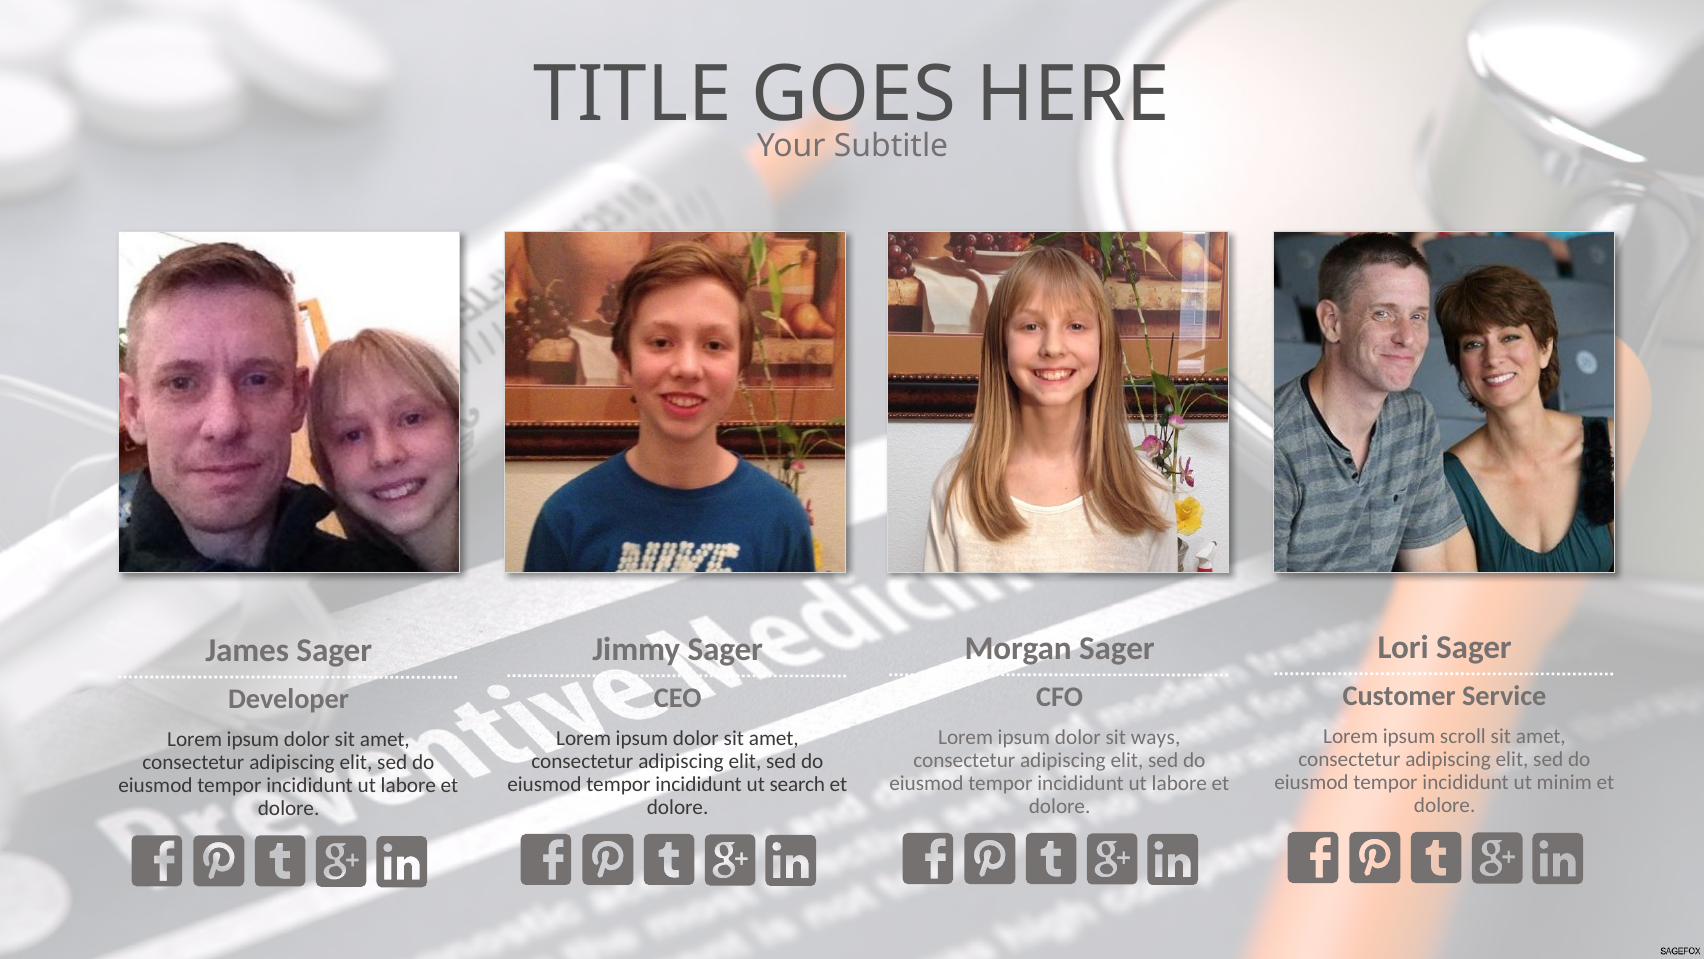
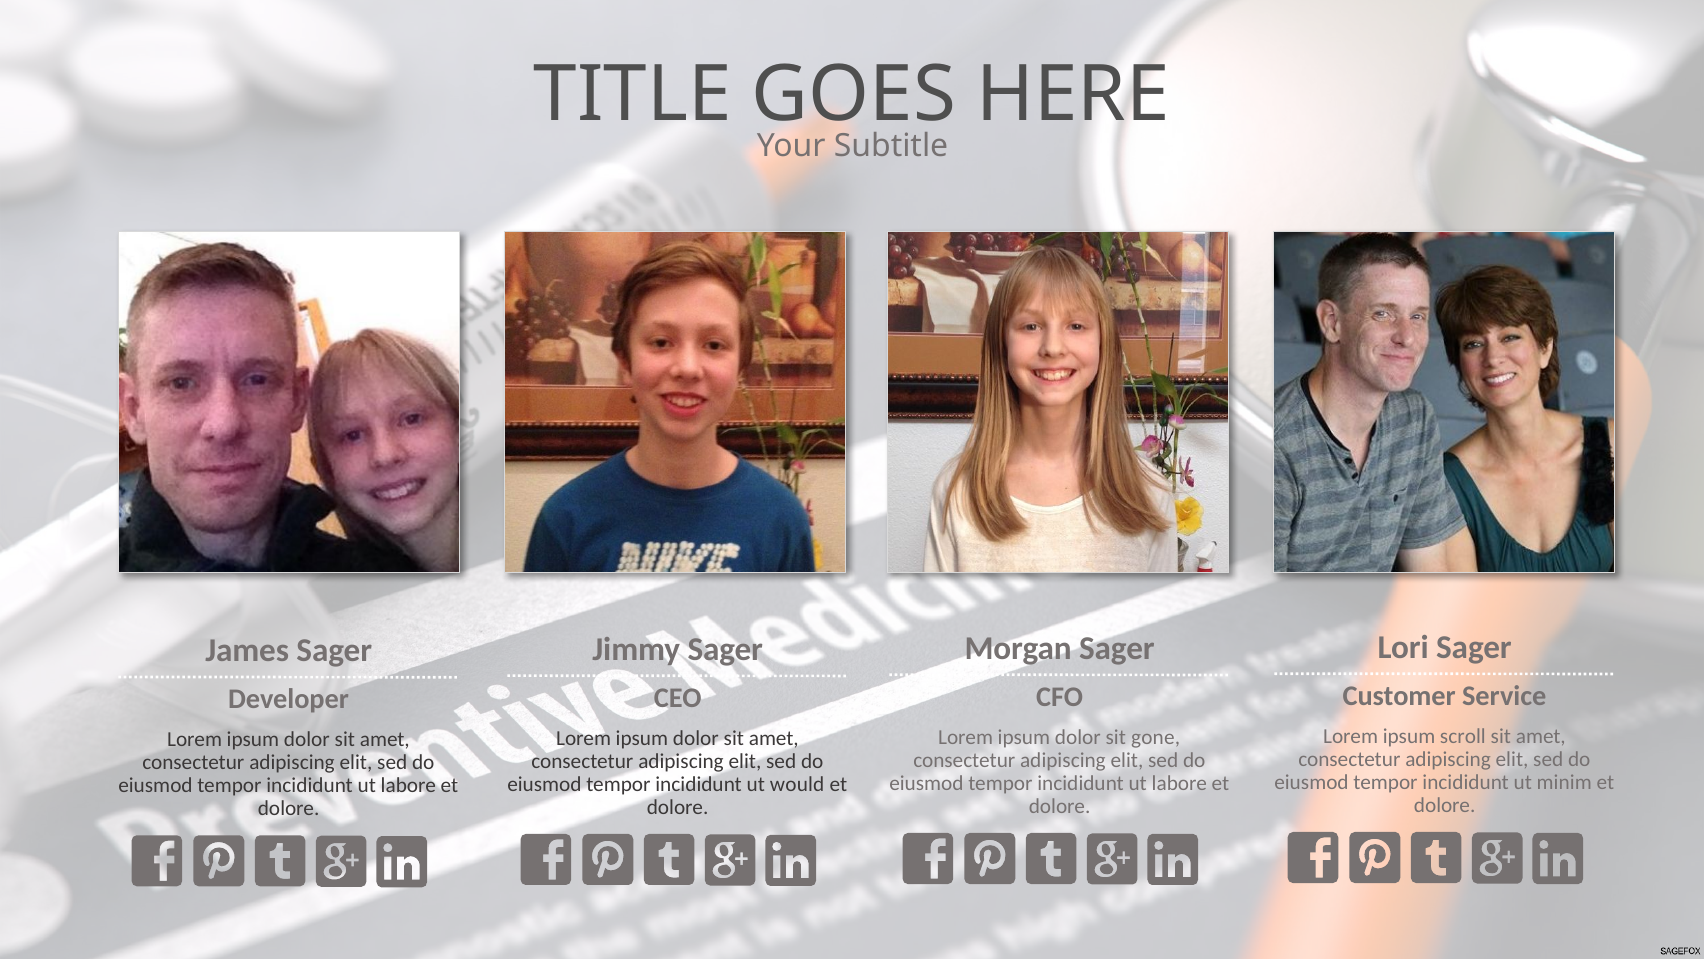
ways: ways -> gone
search: search -> would
